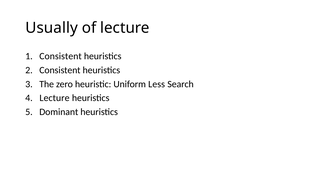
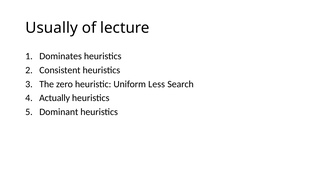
Consistent at (61, 56): Consistent -> Dominates
Lecture at (54, 98): Lecture -> Actually
